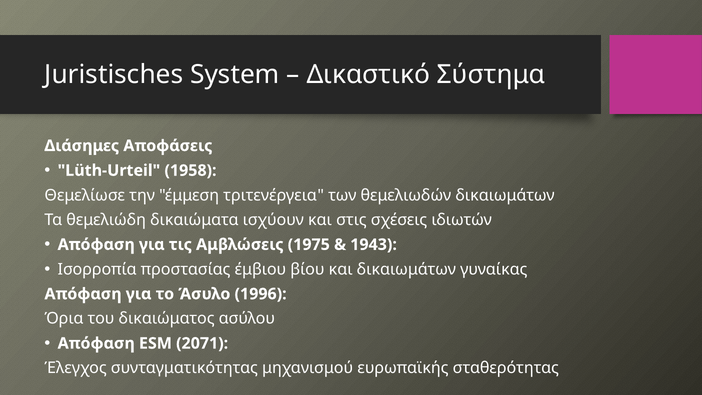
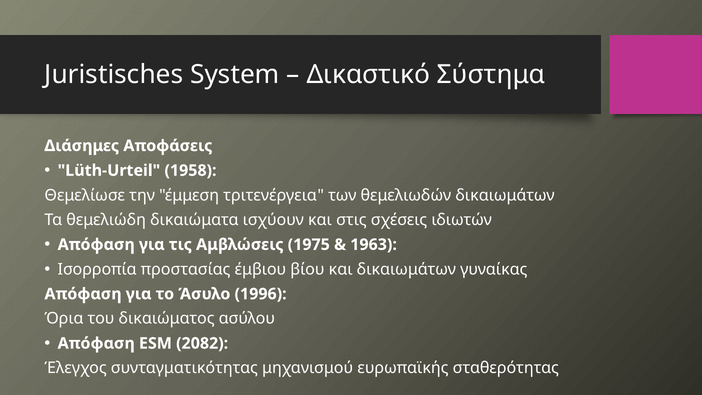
1943: 1943 -> 1963
2071: 2071 -> 2082
